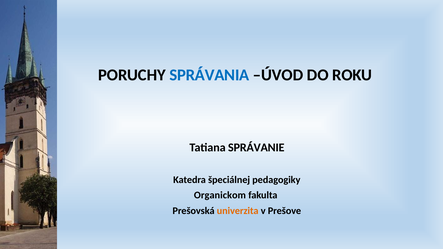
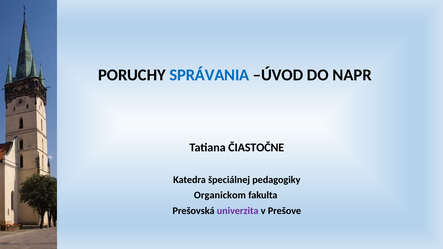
ROKU: ROKU -> NAPR
SPRÁVANIE: SPRÁVANIE -> ČIASTOČNE
univerzita colour: orange -> purple
